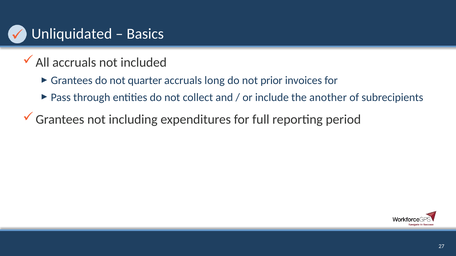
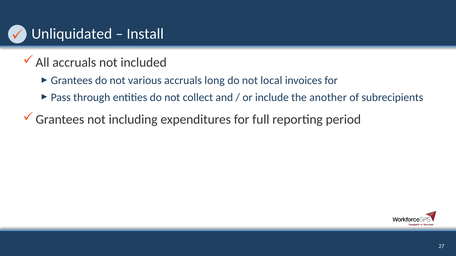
Basics: Basics -> Install
quarter: quarter -> various
prior: prior -> local
